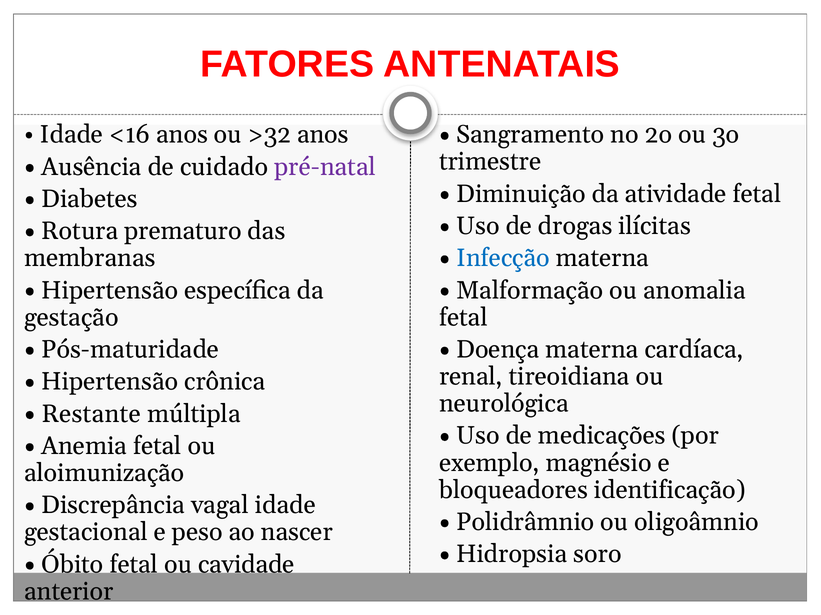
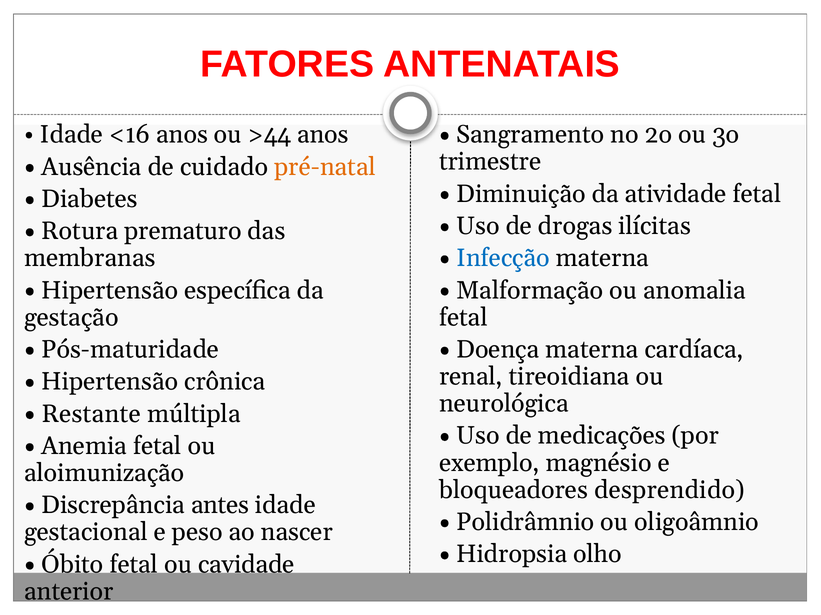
>32: >32 -> >44
pré-natal colour: purple -> orange
identificação: identificação -> desprendido
vagal: vagal -> antes
soro: soro -> olho
